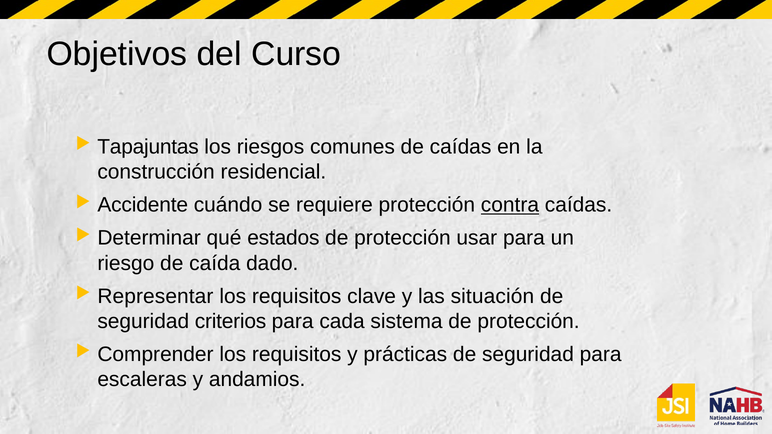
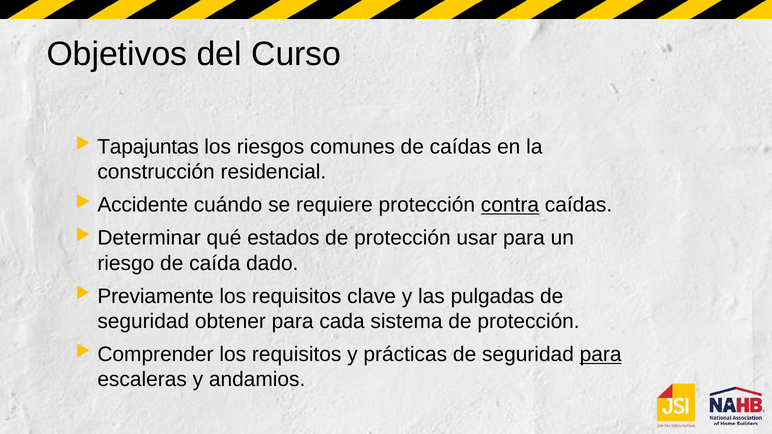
Representar: Representar -> Previamente
situación: situación -> pulgadas
criterios: criterios -> obtener
para at (601, 355) underline: none -> present
